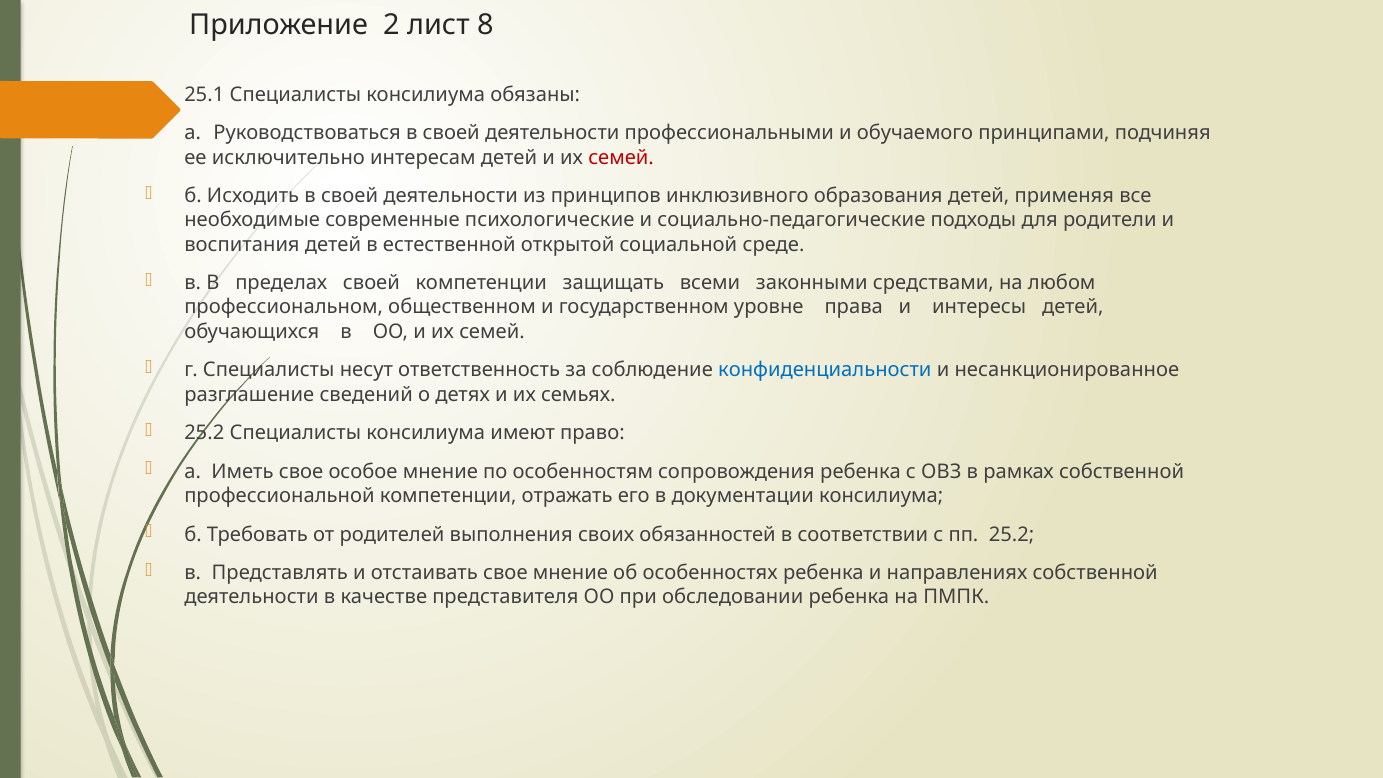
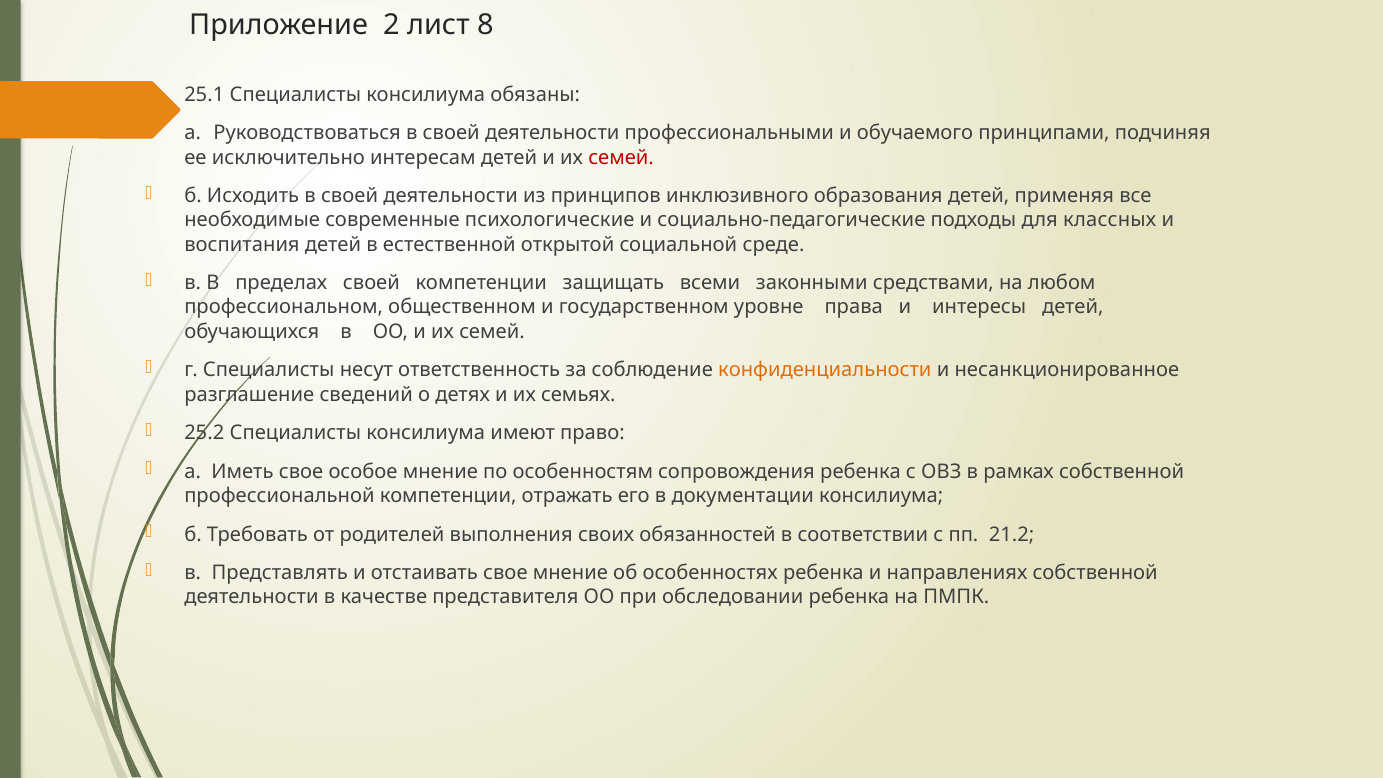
родители: родители -> классных
конфиденциальности colour: blue -> orange
пп 25.2: 25.2 -> 21.2
